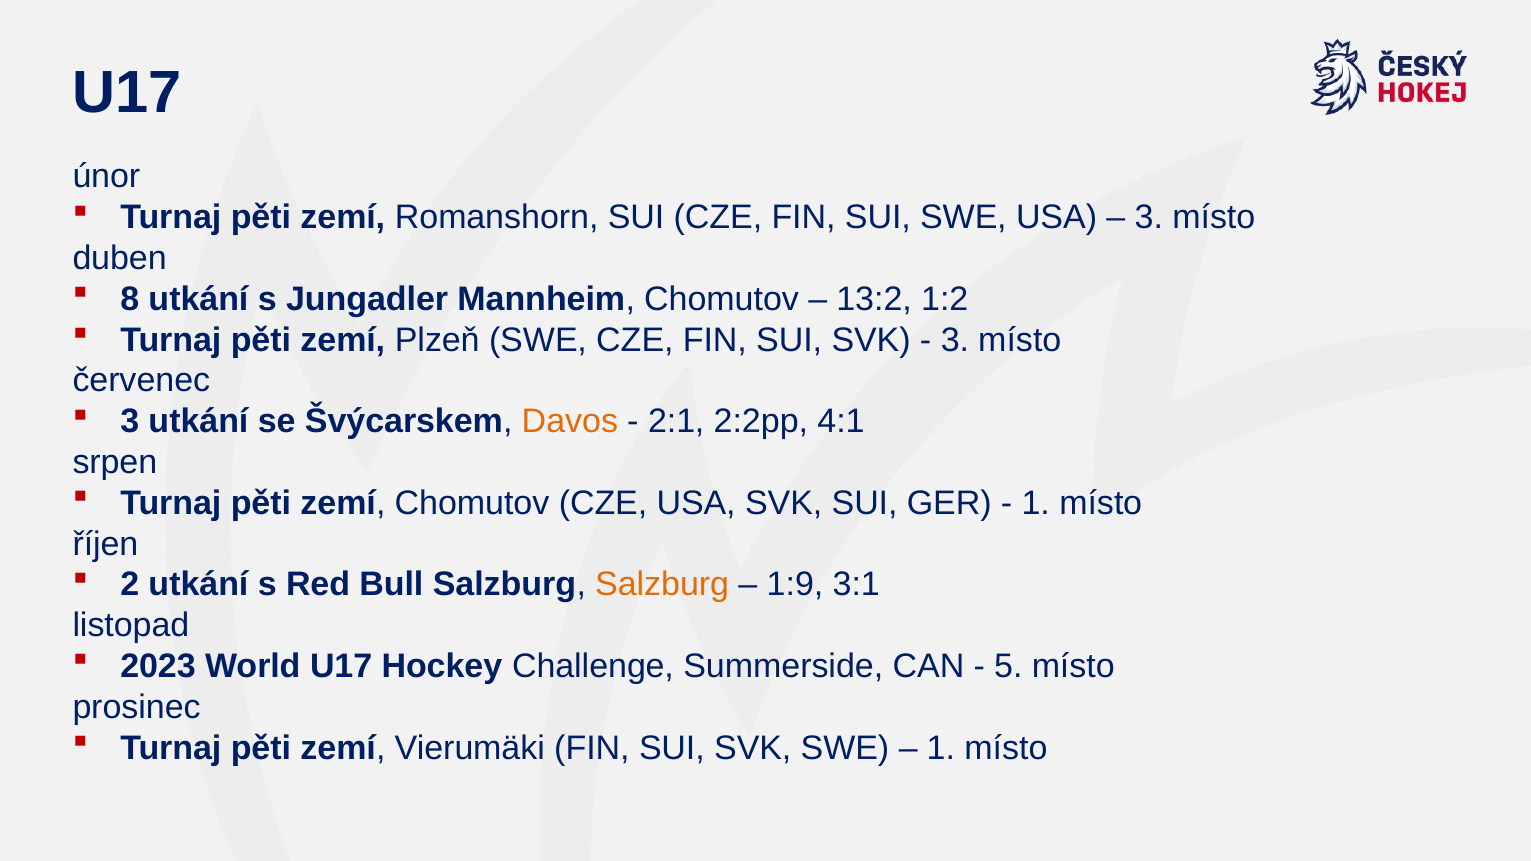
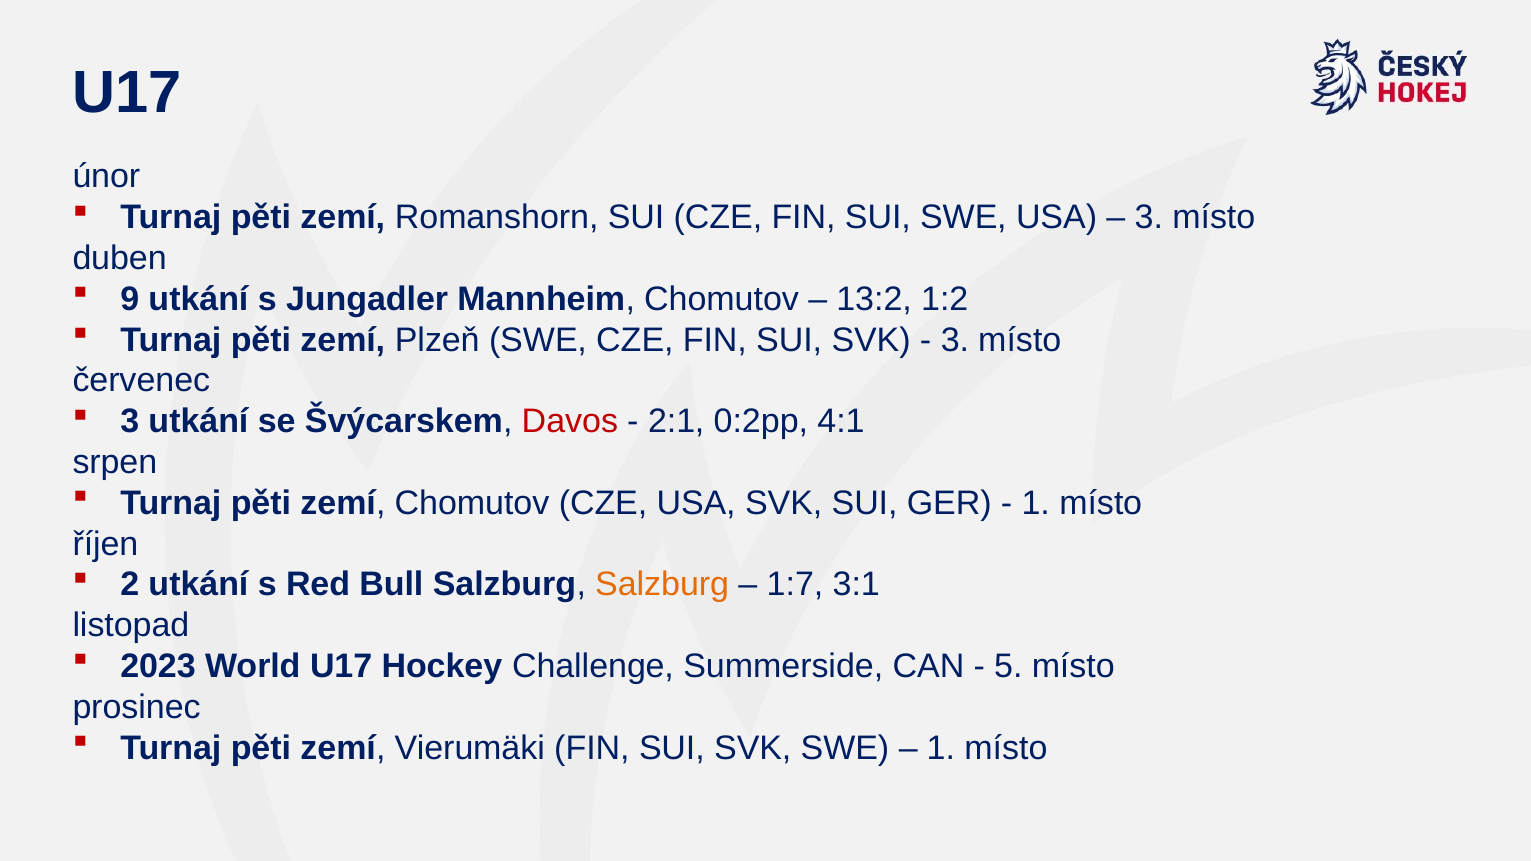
8: 8 -> 9
Davos colour: orange -> red
2:2pp: 2:2pp -> 0:2pp
1:9: 1:9 -> 1:7
